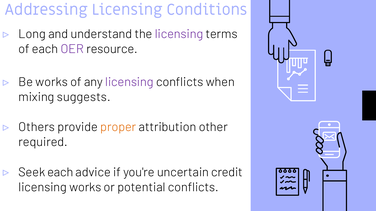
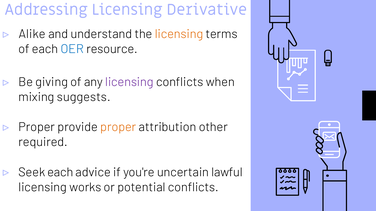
Conditions: Conditions -> Derivative
Long: Long -> Alike
licensing at (179, 34) colour: purple -> orange
OER colour: purple -> blue
Be works: works -> giving
Others at (37, 127): Others -> Proper
credit: credit -> lawful
